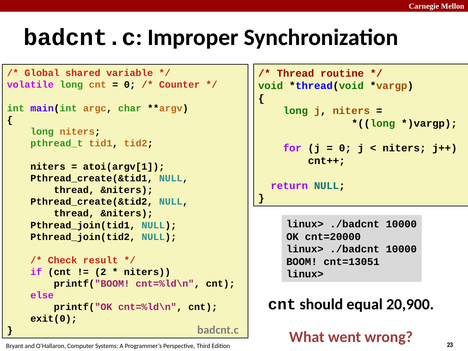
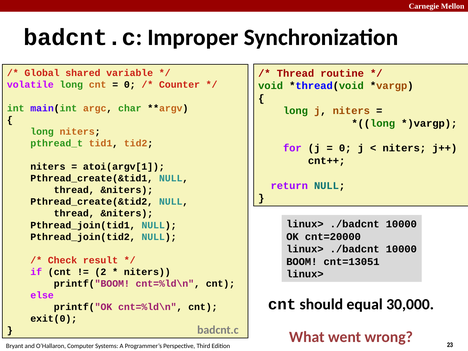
20,900: 20,900 -> 30,000
